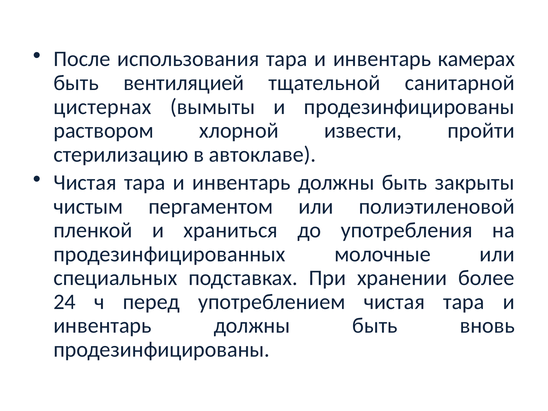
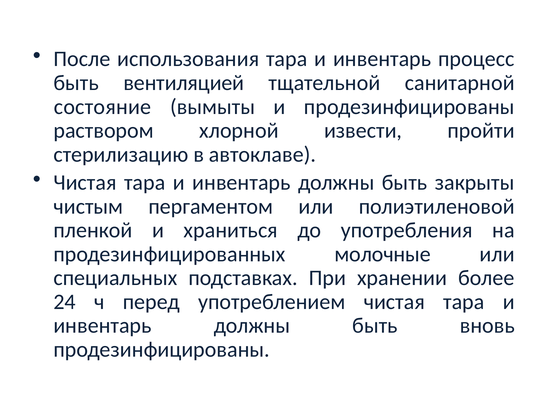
камерах: камерах -> процесс
цистернах: цистернах -> состояние
